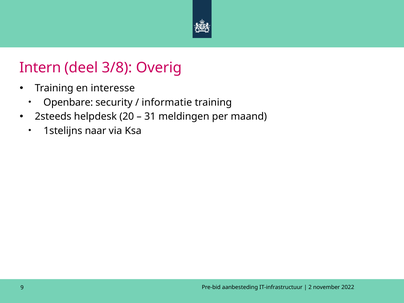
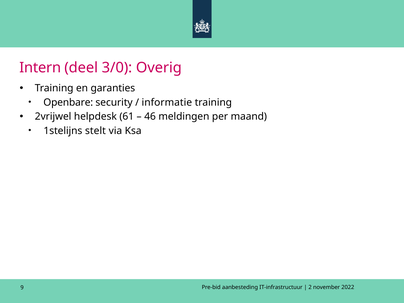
3/8: 3/8 -> 3/0
interesse: interesse -> garanties
2steeds: 2steeds -> 2vrijwel
20: 20 -> 61
31: 31 -> 46
naar: naar -> stelt
